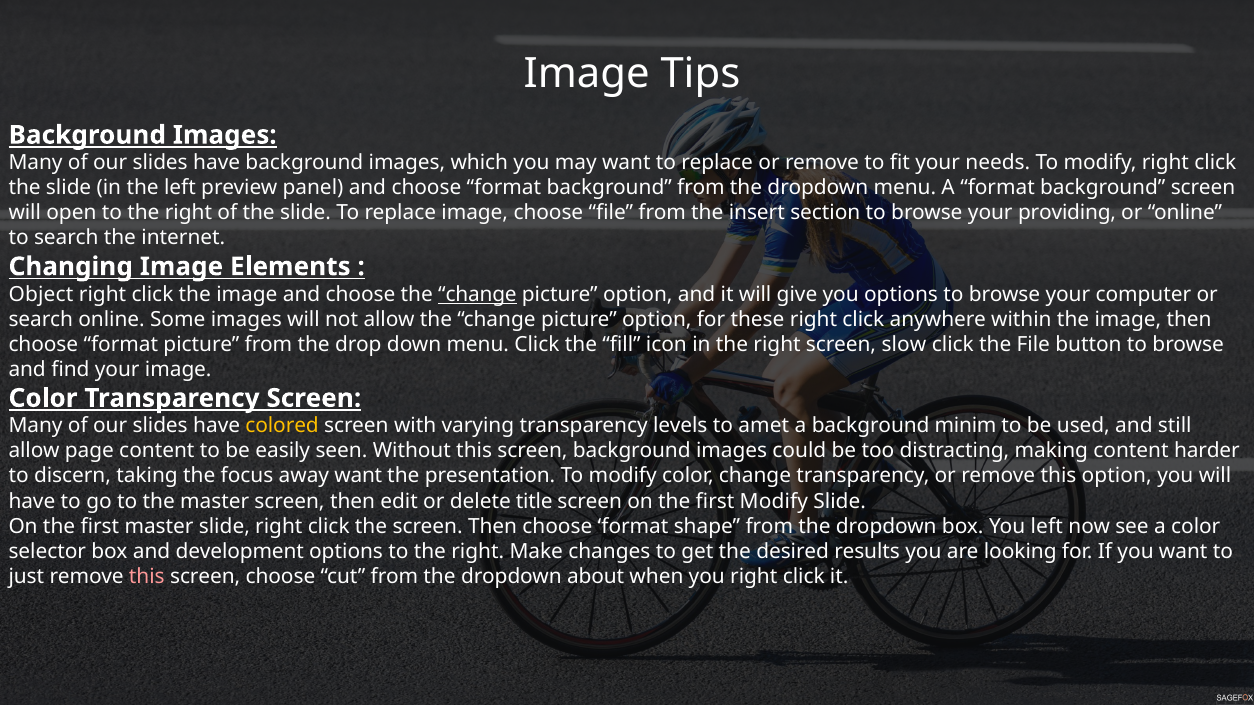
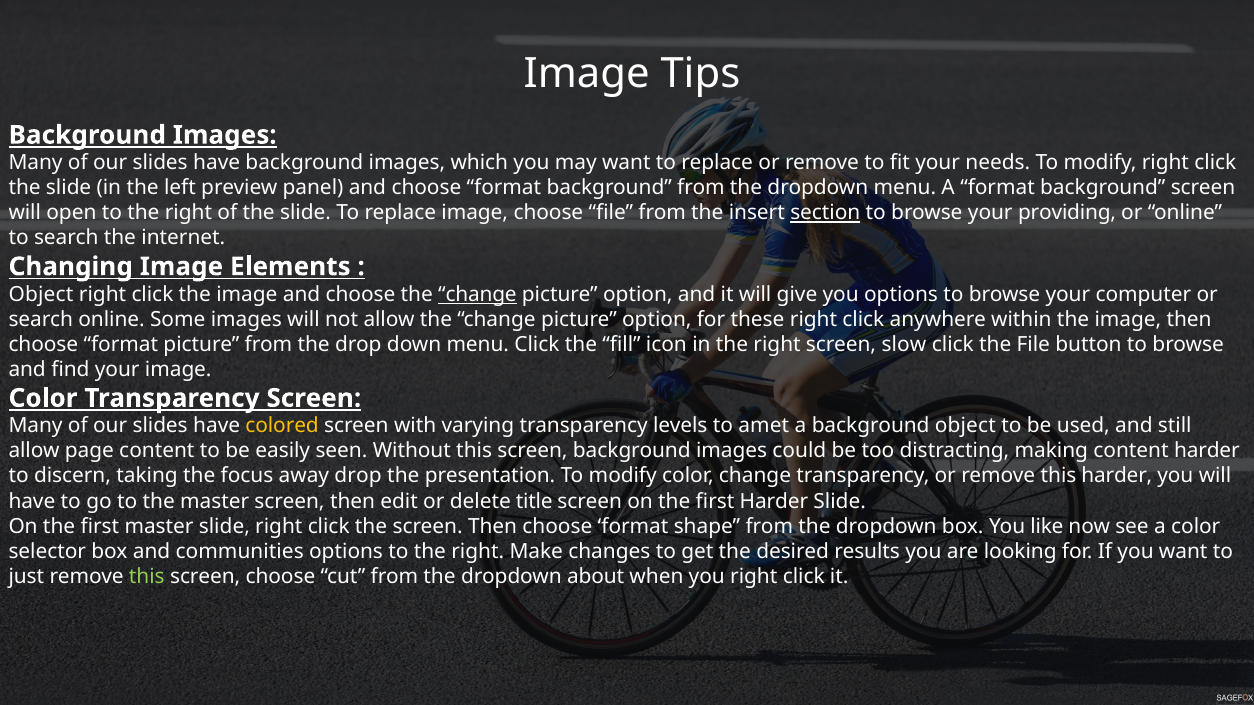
section underline: none -> present
background minim: minim -> object
away want: want -> drop
this option: option -> harder
first Modify: Modify -> Harder
You left: left -> like
development: development -> communities
this at (147, 577) colour: pink -> light green
